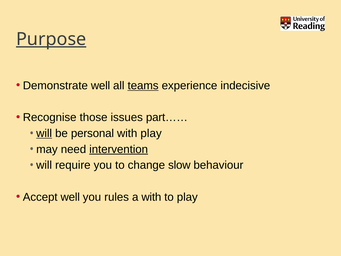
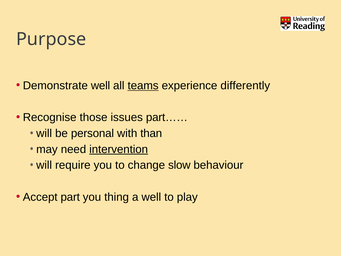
Purpose underline: present -> none
indecisive: indecisive -> differently
will at (44, 133) underline: present -> none
with play: play -> than
Accept well: well -> part
rules: rules -> thing
a with: with -> well
